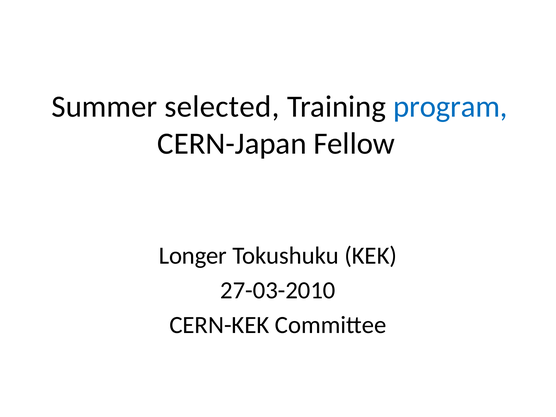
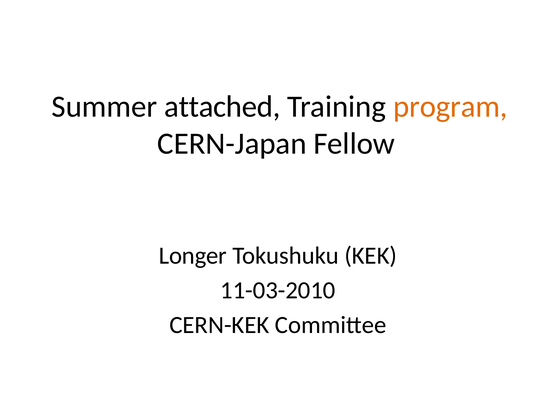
selected: selected -> attached
program colour: blue -> orange
27-03-2010: 27-03-2010 -> 11-03-2010
